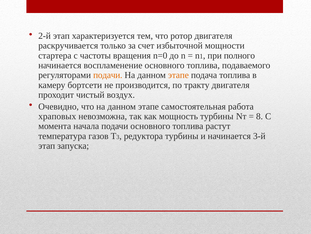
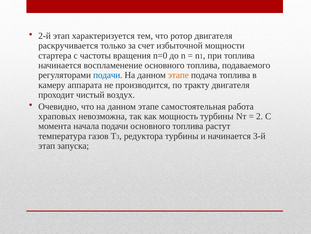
при полного: полного -> топлива
подачи at (108, 75) colour: orange -> blue
бортсети: бортсети -> аппарата
8: 8 -> 2
